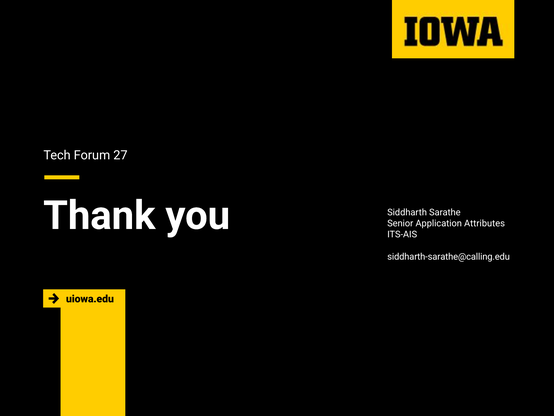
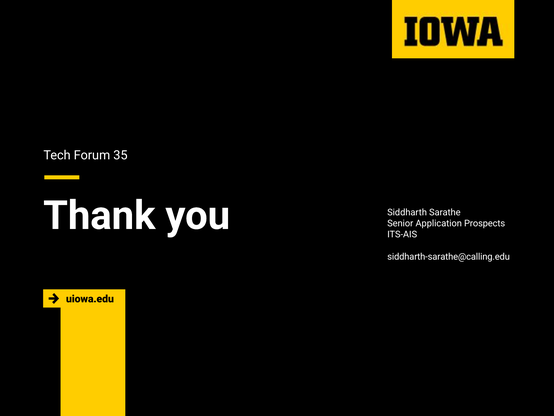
27: 27 -> 35
Attributes: Attributes -> Prospects
